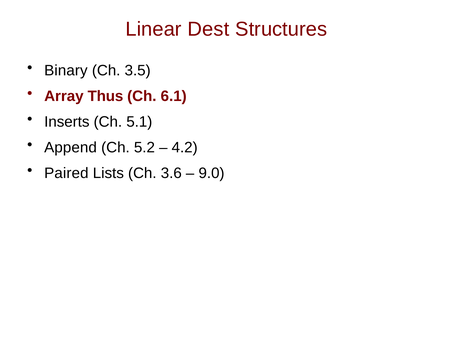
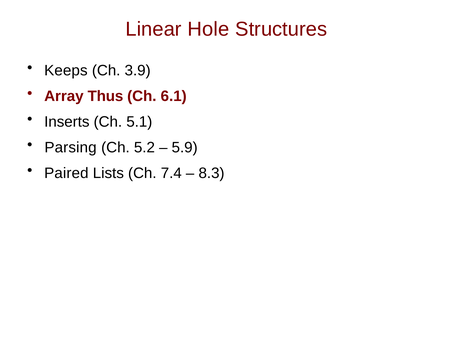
Dest: Dest -> Hole
Binary: Binary -> Keeps
3.5: 3.5 -> 3.9
Append: Append -> Parsing
4.2: 4.2 -> 5.9
3.6: 3.6 -> 7.4
9.0: 9.0 -> 8.3
